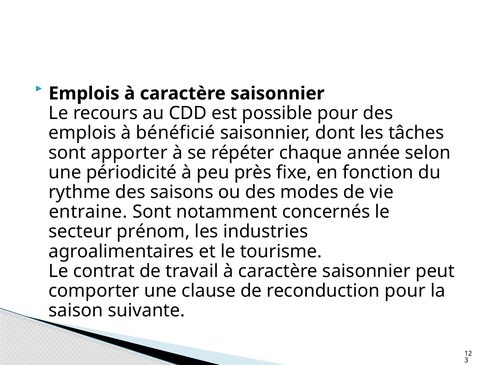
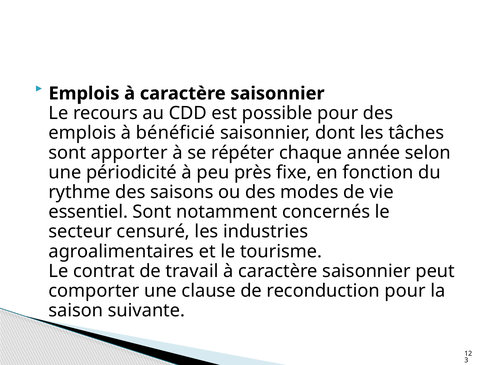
entraine: entraine -> essentiel
prénom: prénom -> censuré
